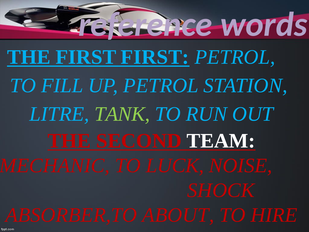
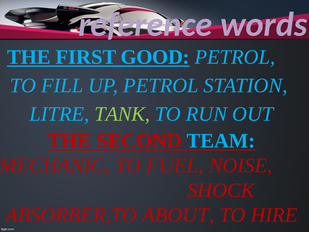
FIRST FIRST: FIRST -> GOOD
TEAM colour: white -> light blue
LUCK: LUCK -> FUEL
